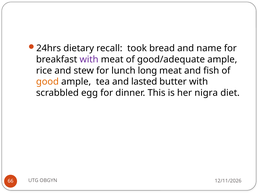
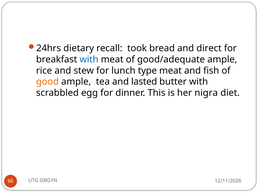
name: name -> direct
with at (89, 60) colour: purple -> blue
long: long -> type
